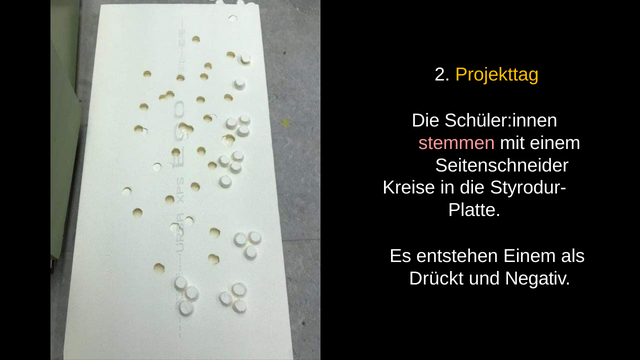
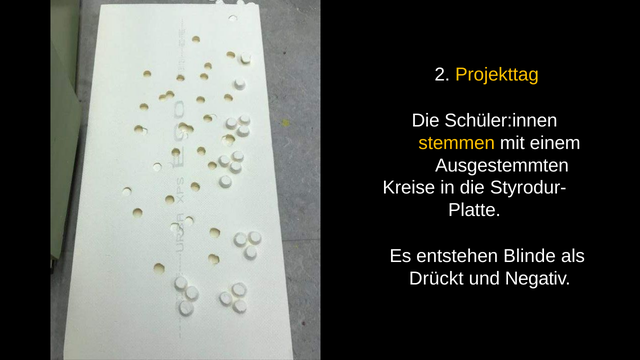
stemmen colour: pink -> yellow
Seitenschneider: Seitenschneider -> Ausgestemmten
entstehen Einem: Einem -> Blinde
